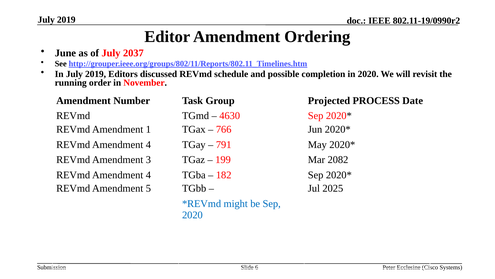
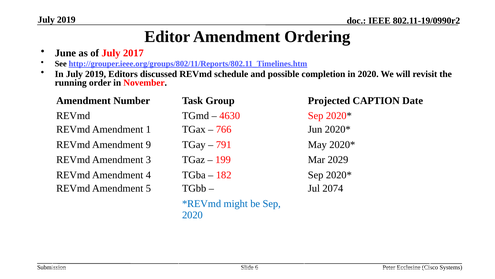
2037: 2037 -> 2017
PROCESS: PROCESS -> CAPTION
4 at (148, 144): 4 -> 9
2082: 2082 -> 2029
2025: 2025 -> 2074
